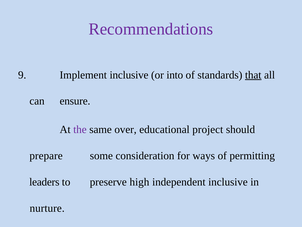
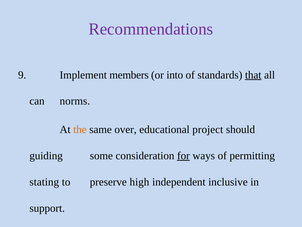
Implement inclusive: inclusive -> members
ensure: ensure -> norms
the colour: purple -> orange
prepare: prepare -> guiding
for underline: none -> present
leaders: leaders -> stating
nurture: nurture -> support
